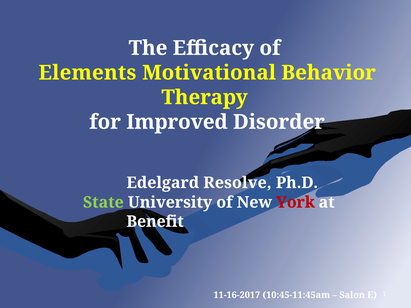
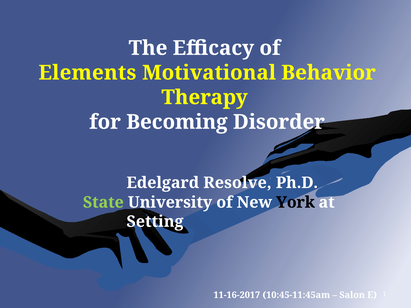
Improved: Improved -> Becoming
York colour: red -> black
Benefit: Benefit -> Setting
